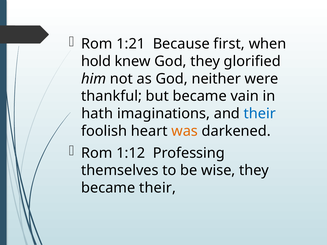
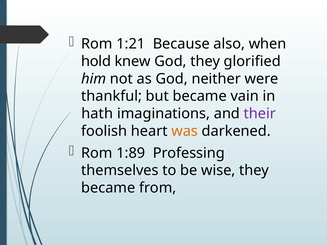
first: first -> also
their at (260, 114) colour: blue -> purple
1:12: 1:12 -> 1:89
became their: their -> from
